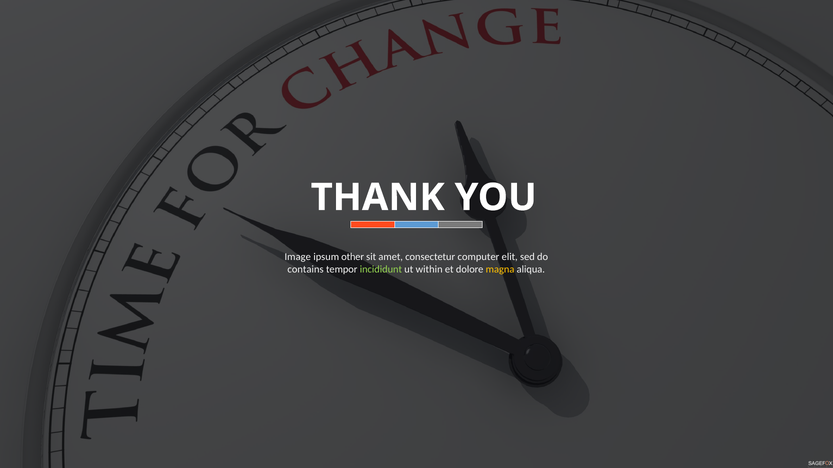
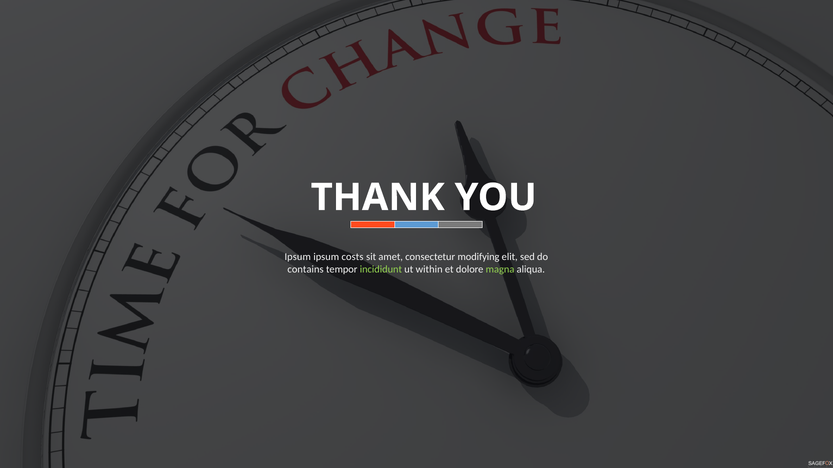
Image at (298, 257): Image -> Ipsum
other: other -> costs
computer: computer -> modifying
magna colour: yellow -> light green
